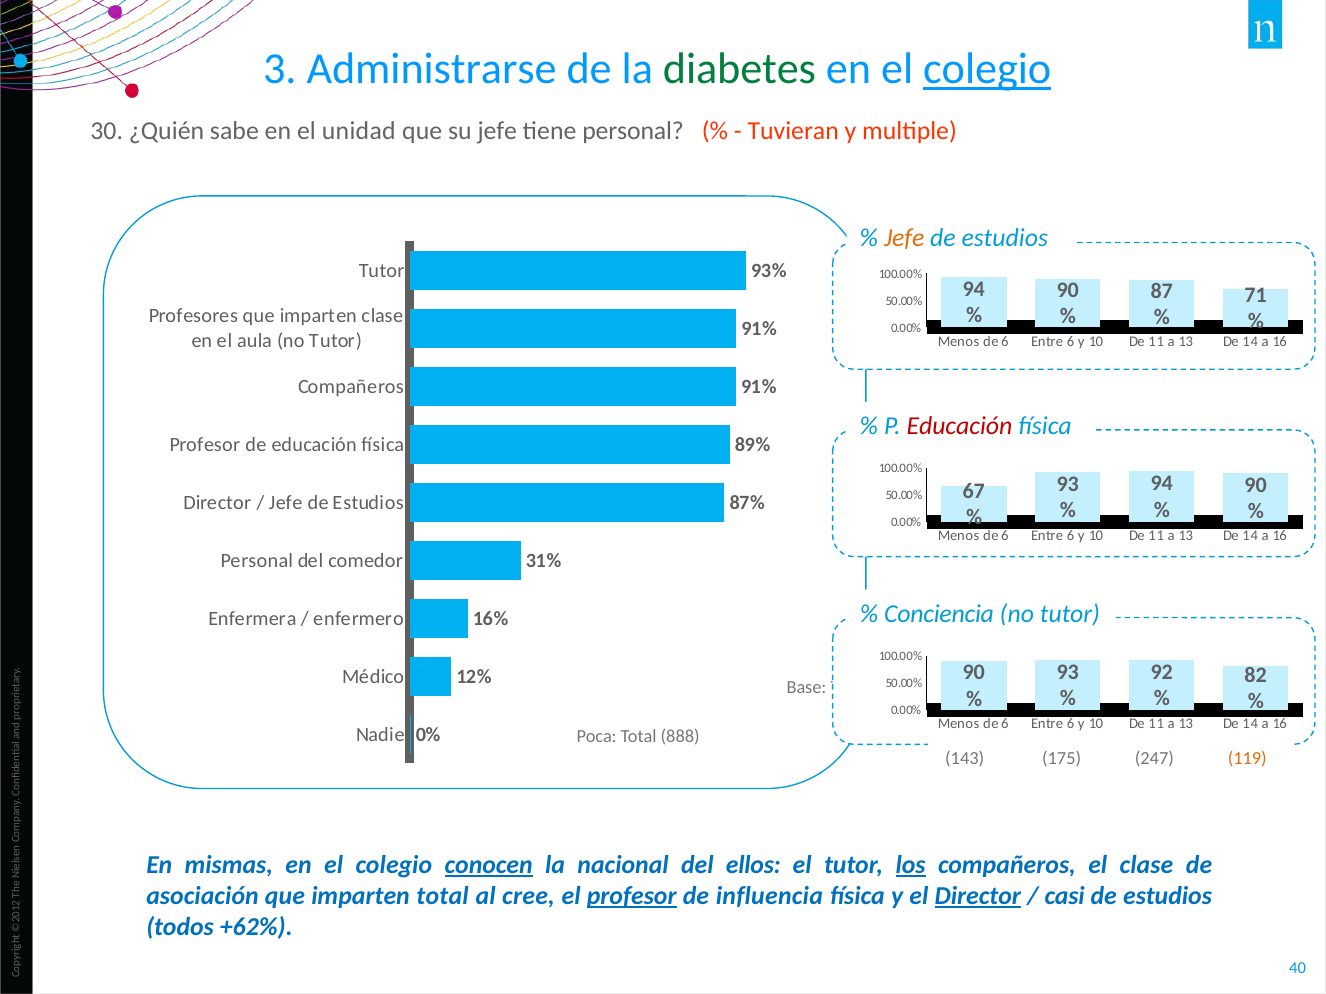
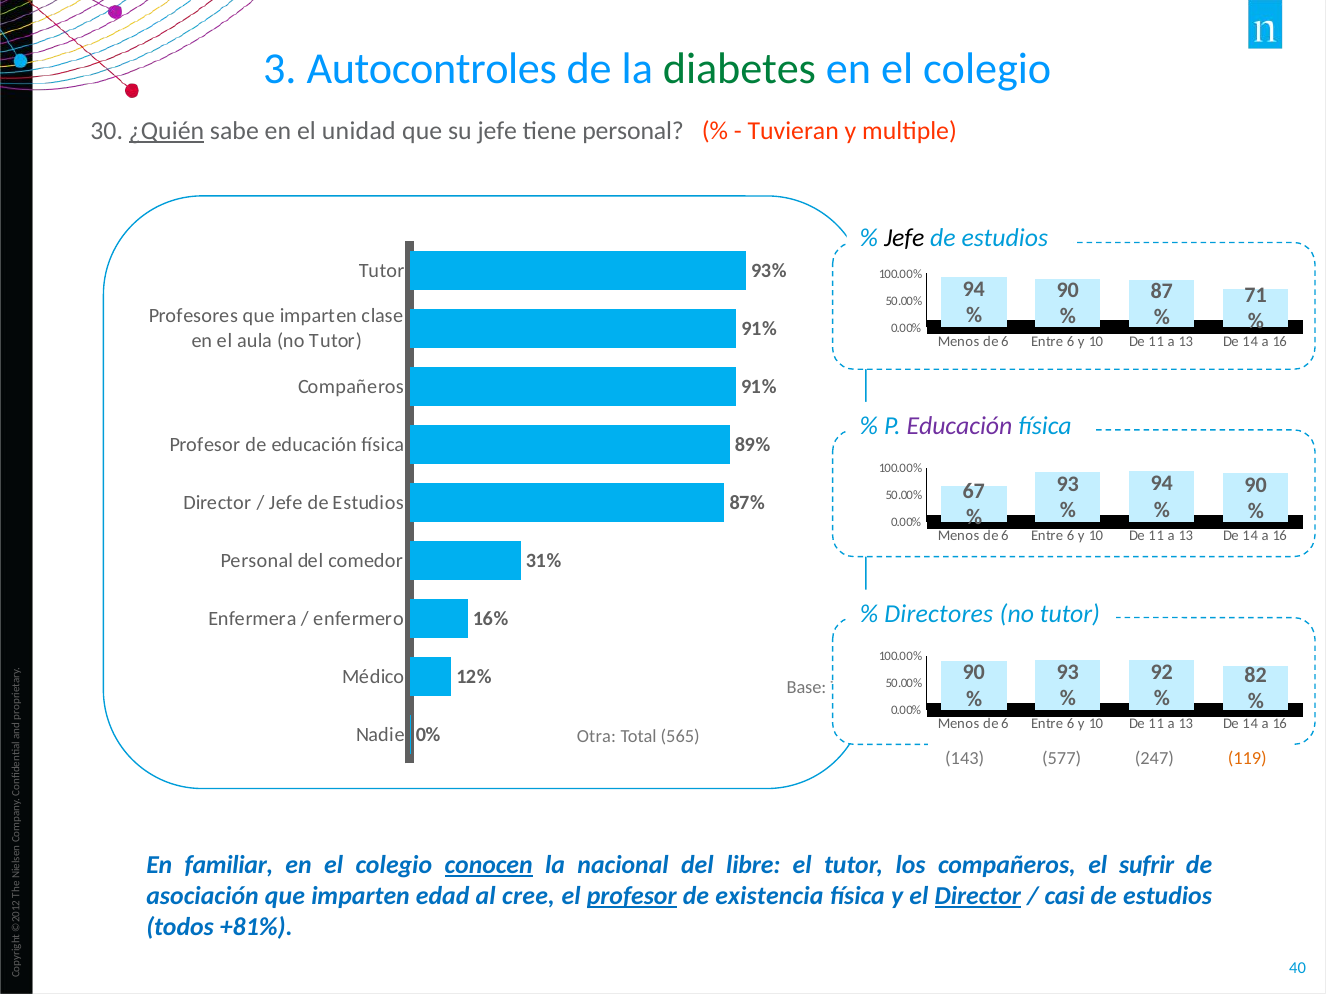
Administrarse: Administrarse -> Autocontroles
colegio at (987, 69) underline: present -> none
¿Quién underline: none -> present
Jefe at (904, 238) colour: orange -> black
Educación at (959, 426) colour: red -> purple
Conciencia: Conciencia -> Directores
Poca: Poca -> Otra
888: 888 -> 565
175: 175 -> 577
mismas: mismas -> familiar
ellos: ellos -> libre
los underline: present -> none
el clase: clase -> sufrir
imparten total: total -> edad
influencia: influencia -> existencia
+62%: +62% -> +81%
